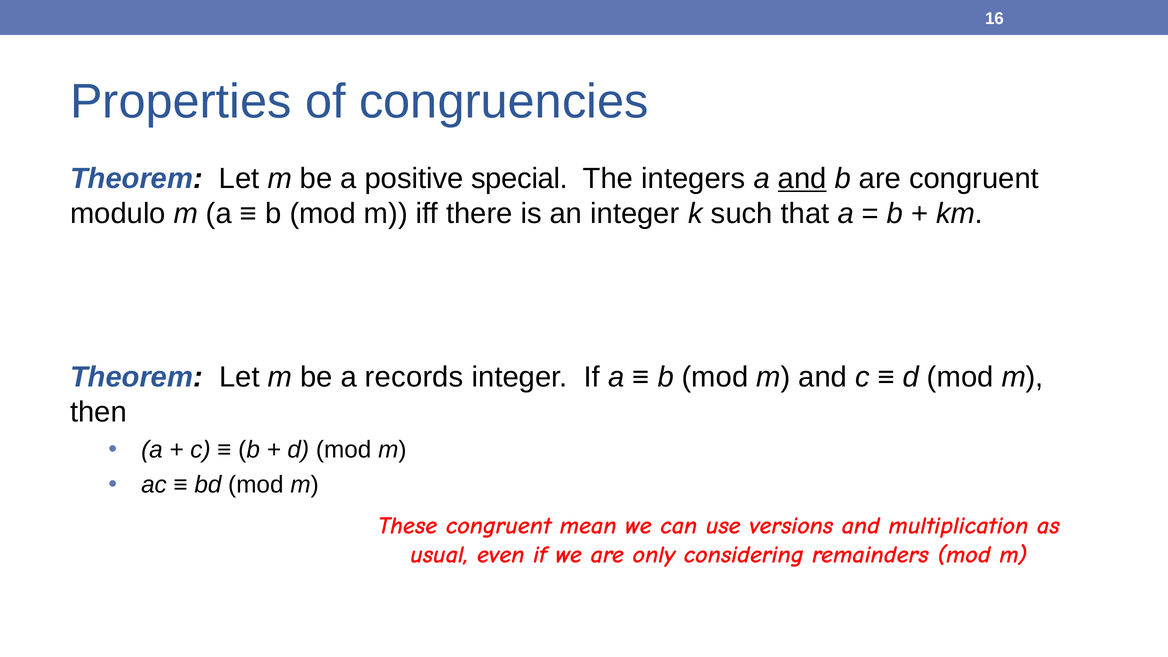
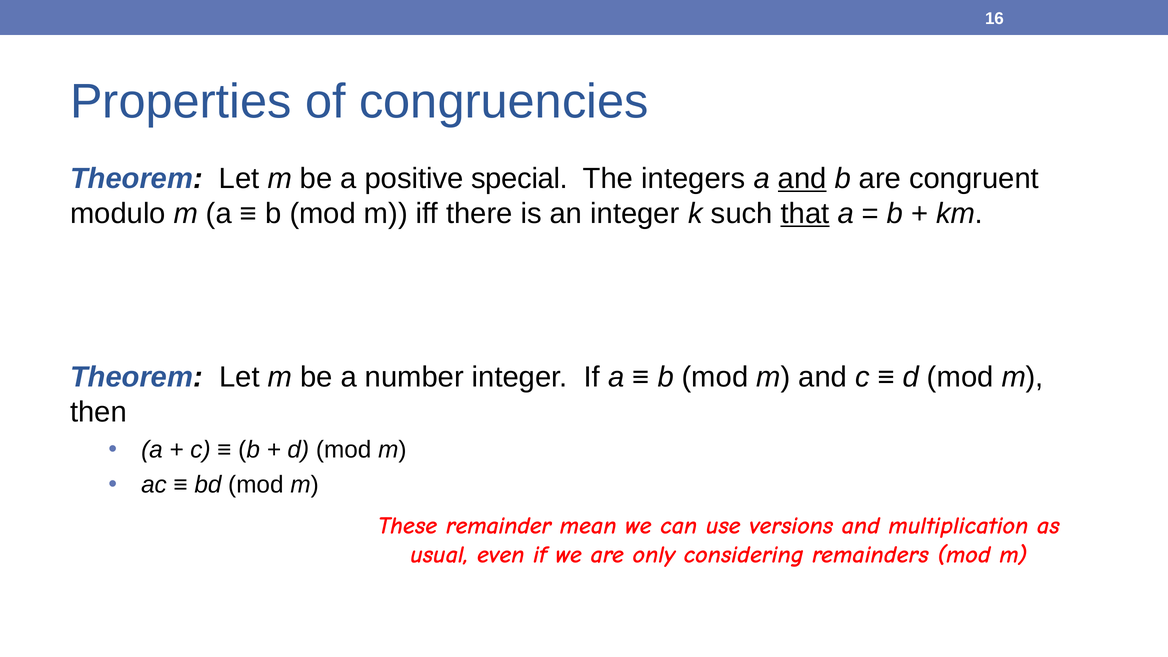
that underline: none -> present
records: records -> number
These congruent: congruent -> remainder
